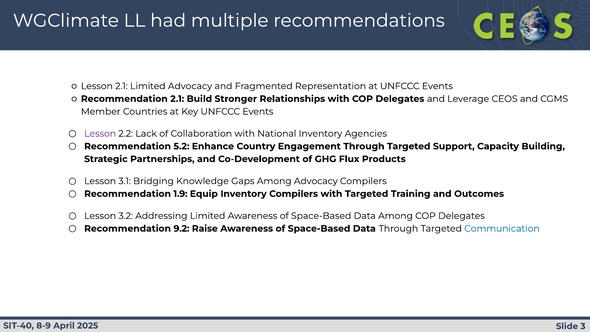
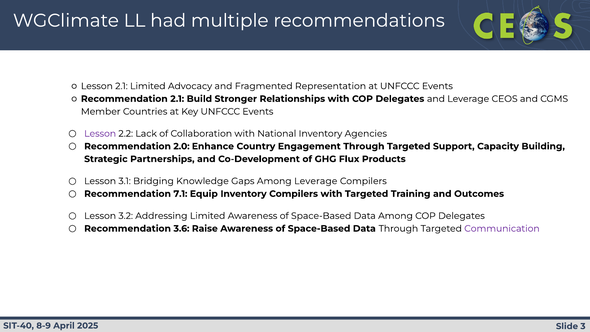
5.2: 5.2 -> 2.0
Among Advocacy: Advocacy -> Leverage
1.9: 1.9 -> 7.1
9.2: 9.2 -> 3.6
Communication colour: blue -> purple
